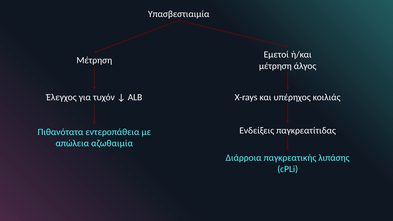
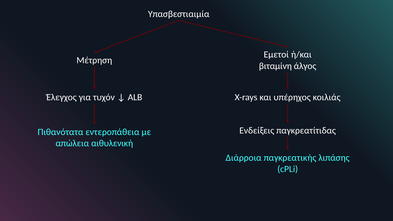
μέτρηση at (275, 66): μέτρηση -> βιταμίνη
αζωθαιμία: αζωθαιμία -> αιθυλενική
